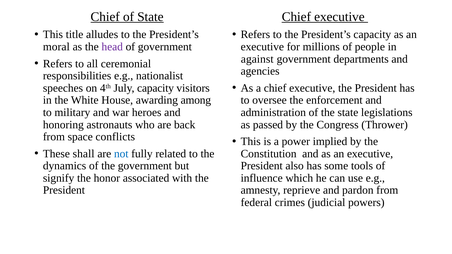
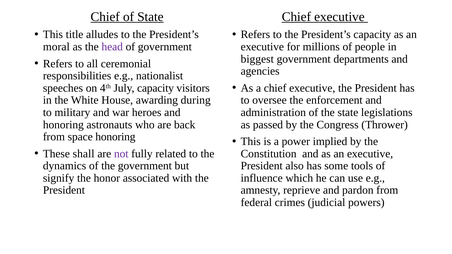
against: against -> biggest
among: among -> during
space conflicts: conflicts -> honoring
not colour: blue -> purple
